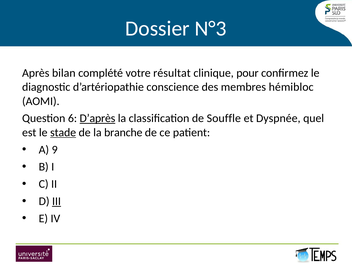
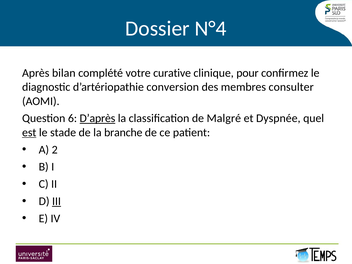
N°3: N°3 -> N°4
résultat: résultat -> curative
conscience: conscience -> conversion
hémibloc: hémibloc -> consulter
Souffle: Souffle -> Malgré
est underline: none -> present
stade underline: present -> none
9: 9 -> 2
